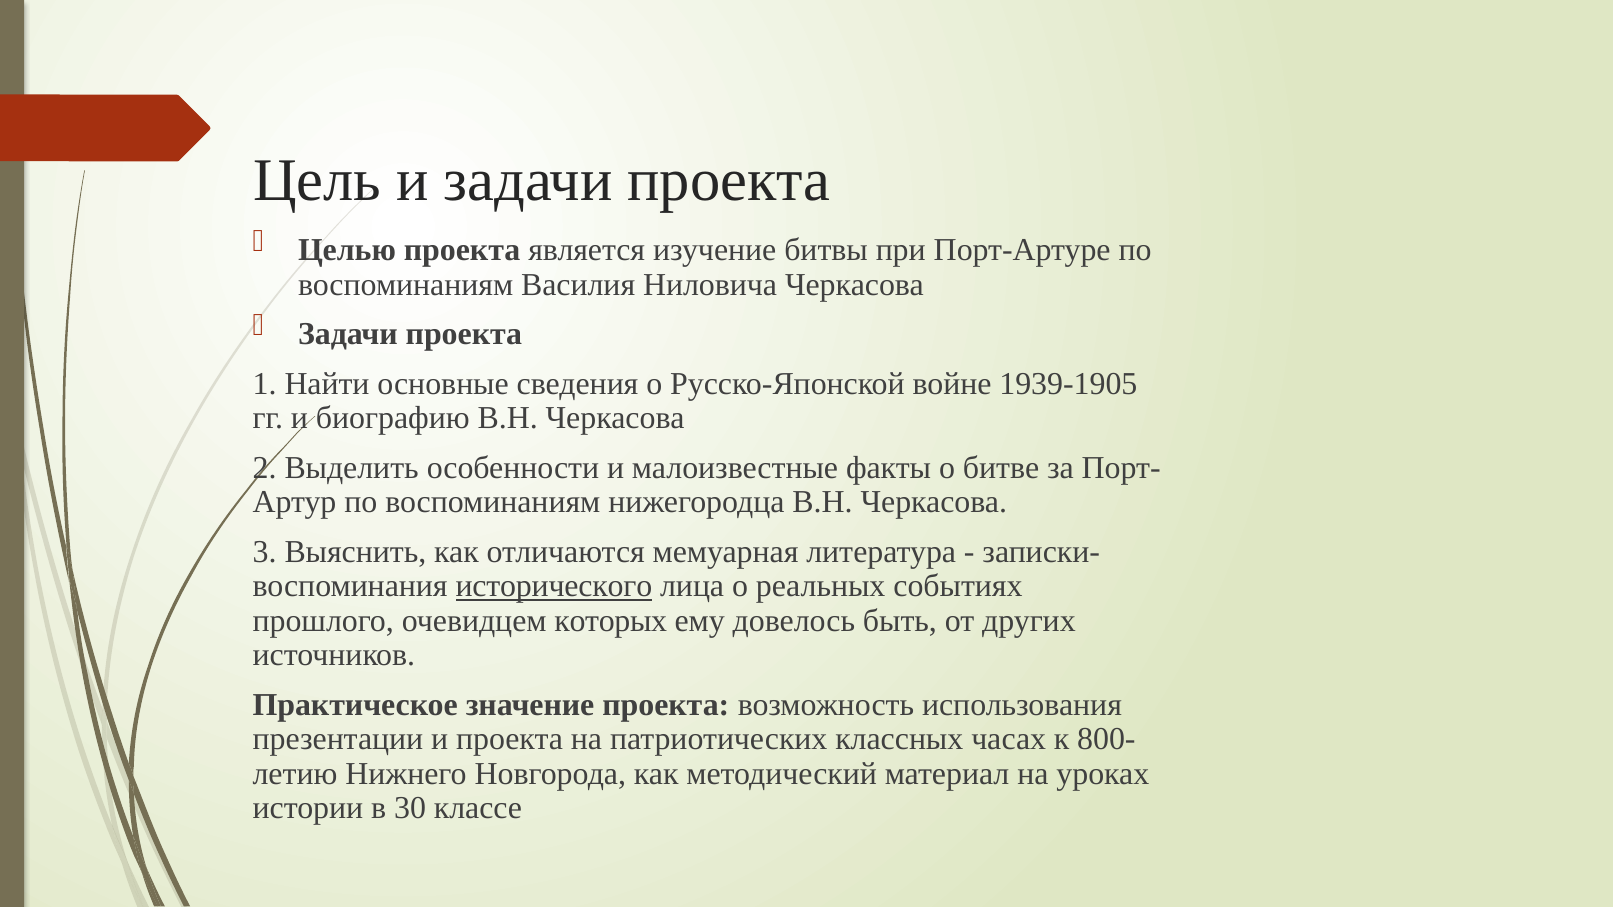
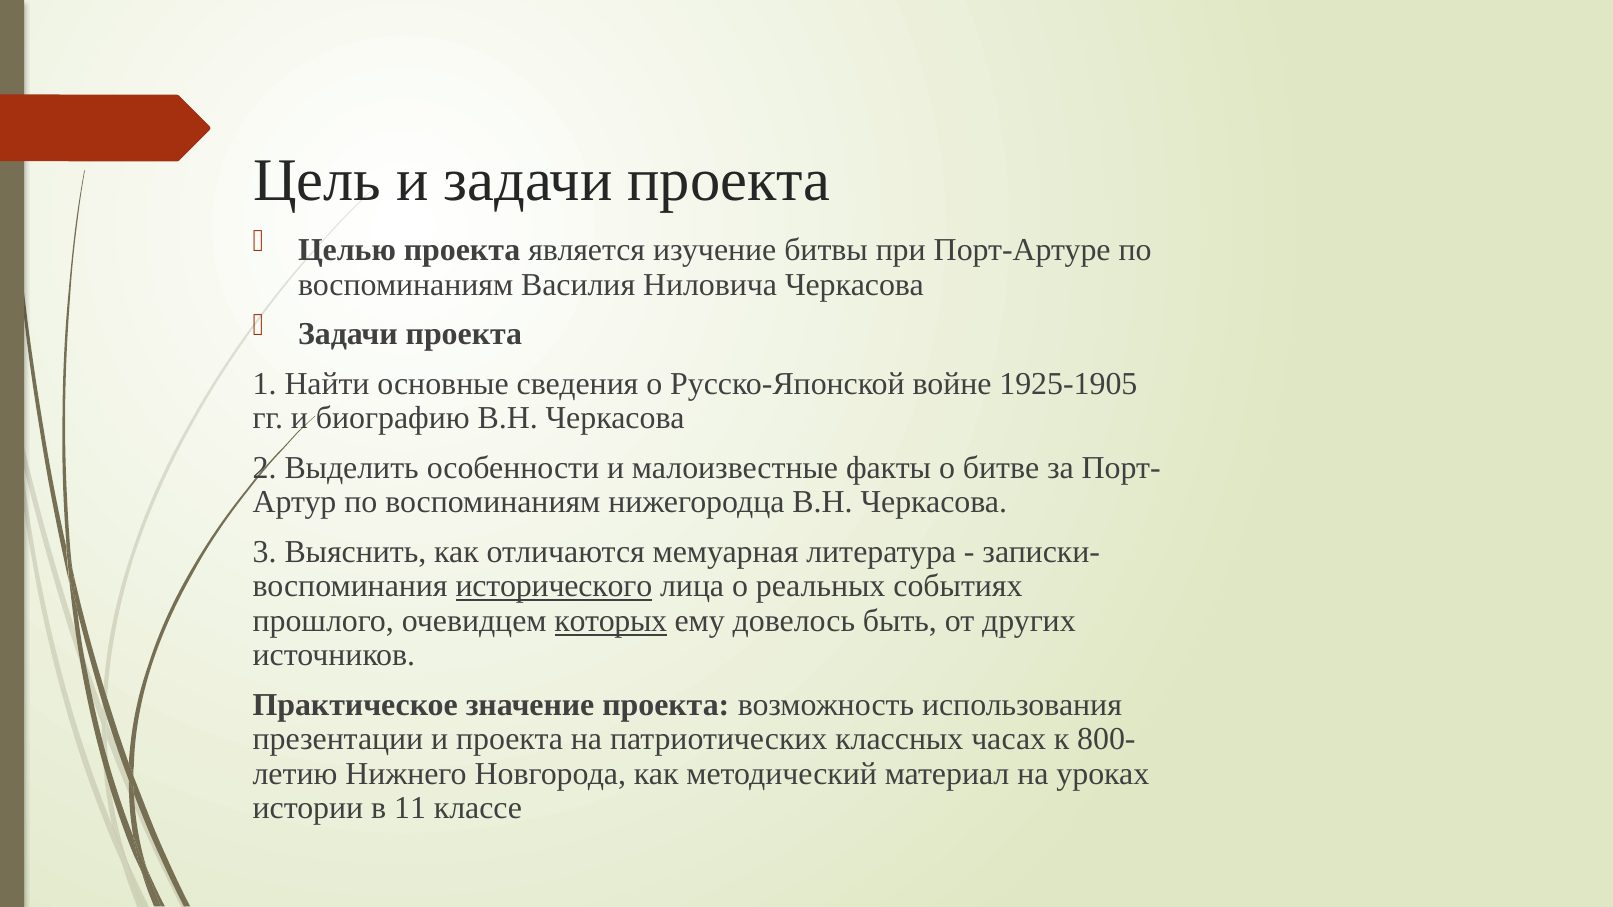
1939-1905: 1939-1905 -> 1925-1905
которых underline: none -> present
30: 30 -> 11
